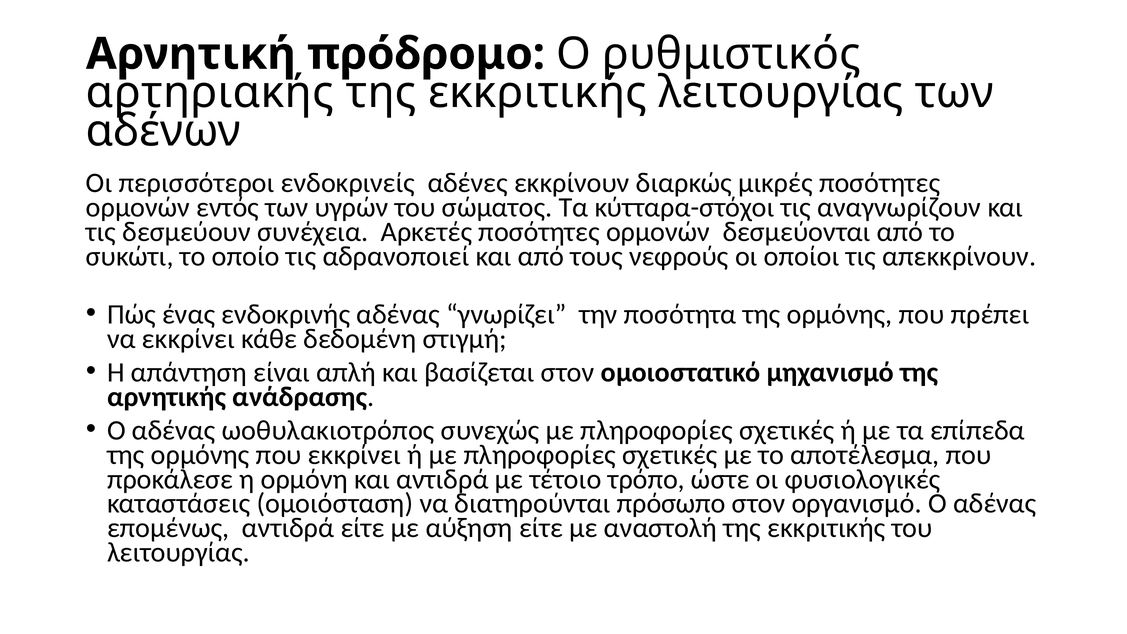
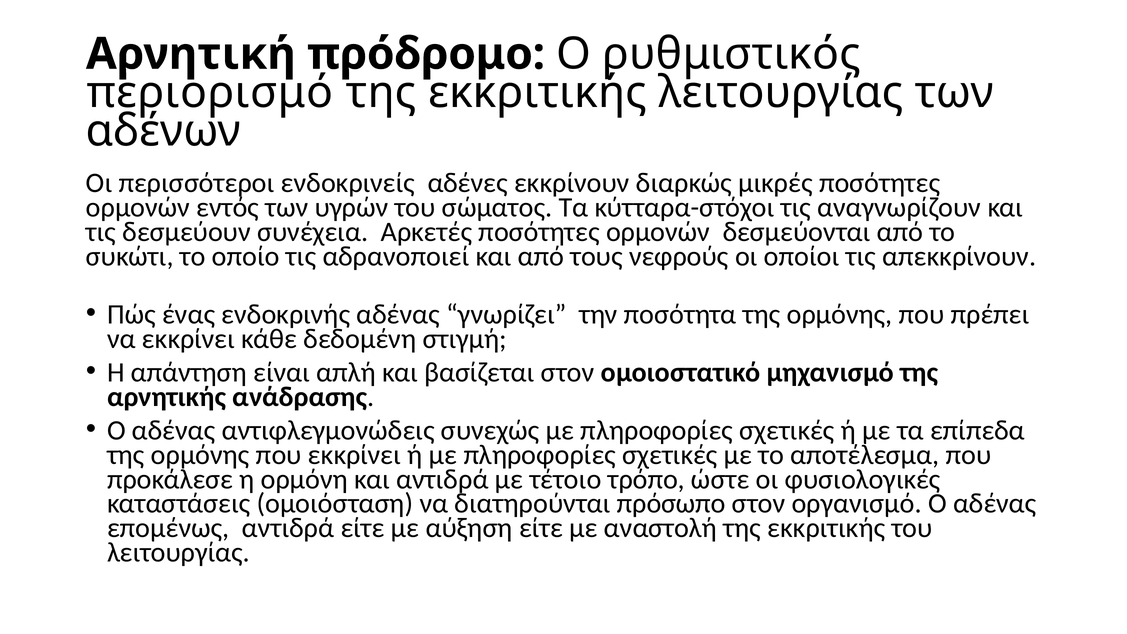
αρτηριακής: αρτηριακής -> περιορισμό
ωοθυλακιοτρόπος: ωοθυλακιοτρόπος -> αντιφλεγμονώδεις
